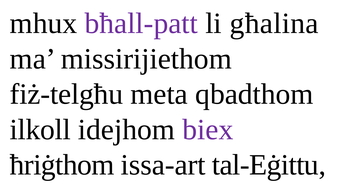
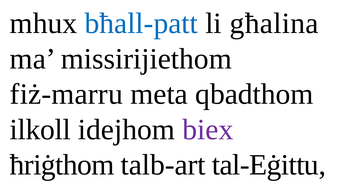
bħall-patt colour: purple -> blue
fiż-telgħu: fiż-telgħu -> fiż-marru
issa-art: issa-art -> talb-art
